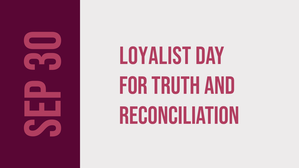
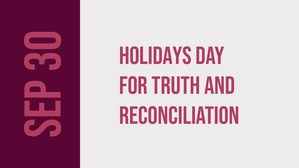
Loyalist: Loyalist -> Holidays
